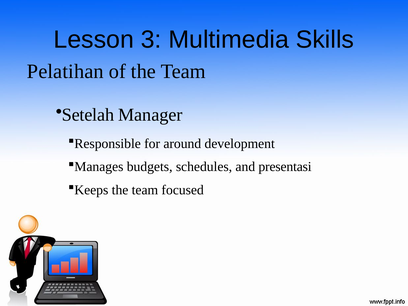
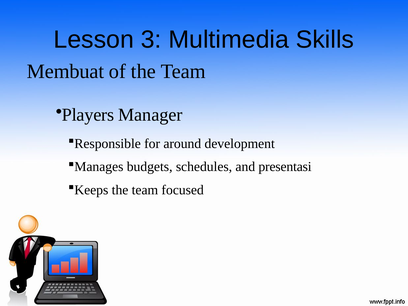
Pelatihan: Pelatihan -> Membuat
Setelah: Setelah -> Players
